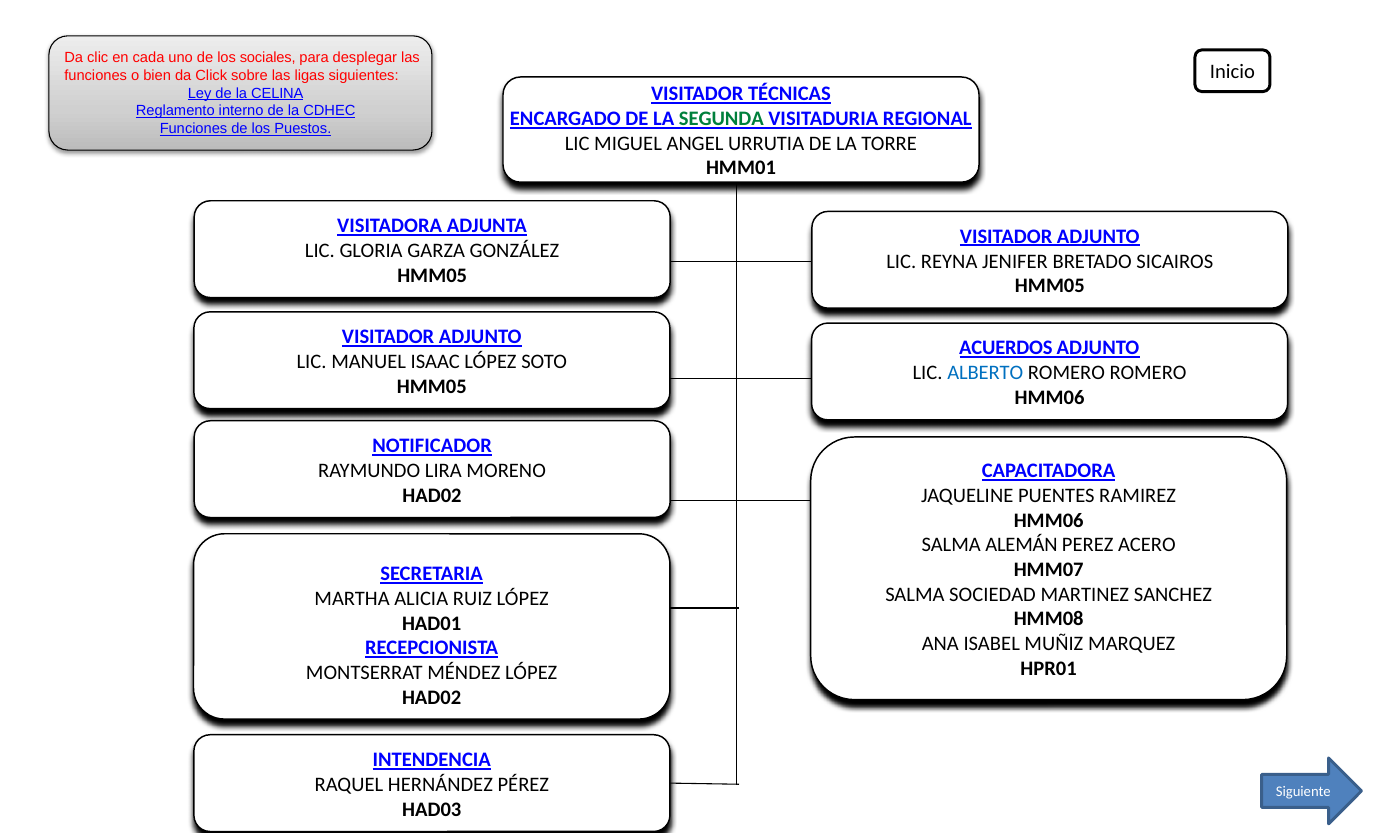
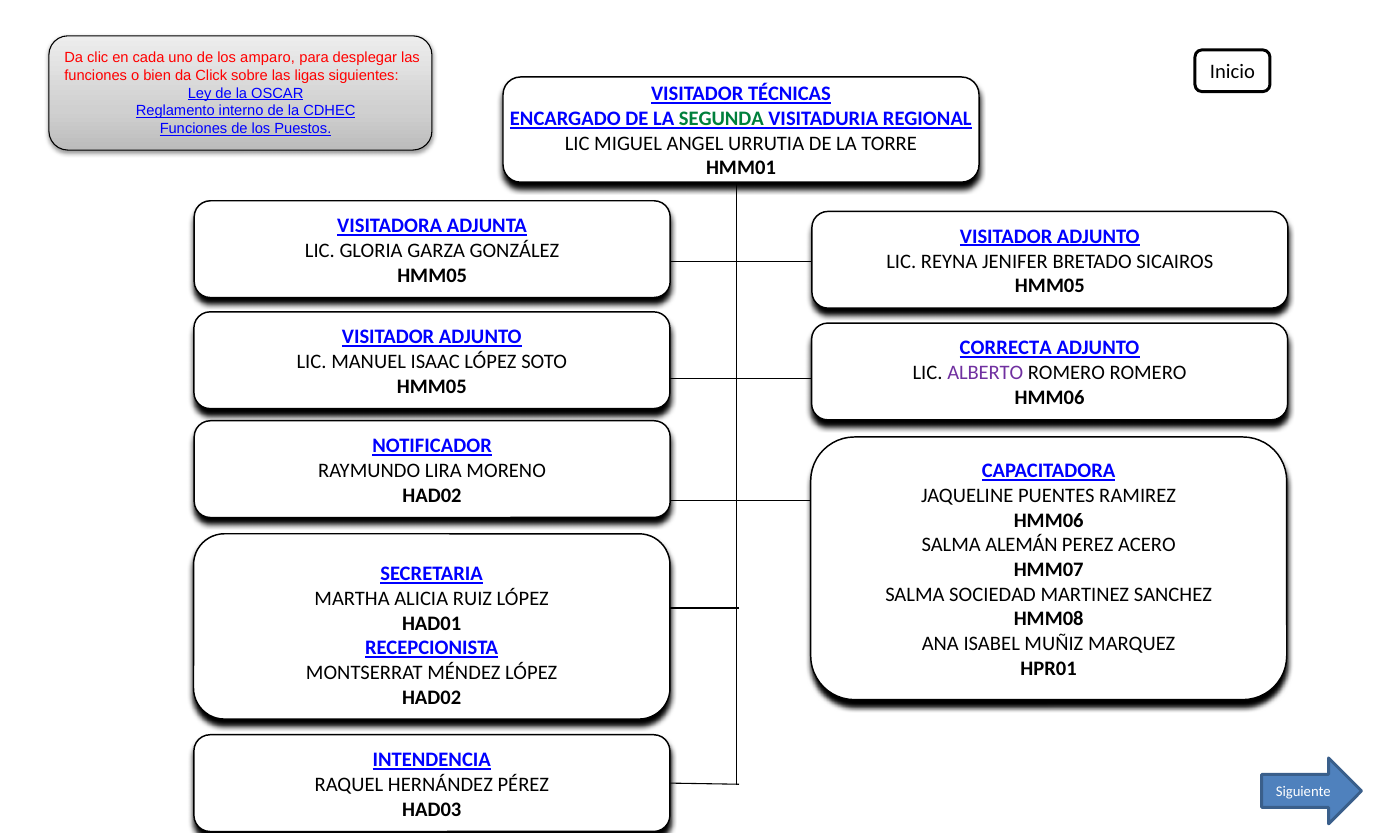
sociales: sociales -> amparo
CELINA: CELINA -> OSCAR
ACUERDOS: ACUERDOS -> CORRECTA
ALBERTO colour: blue -> purple
